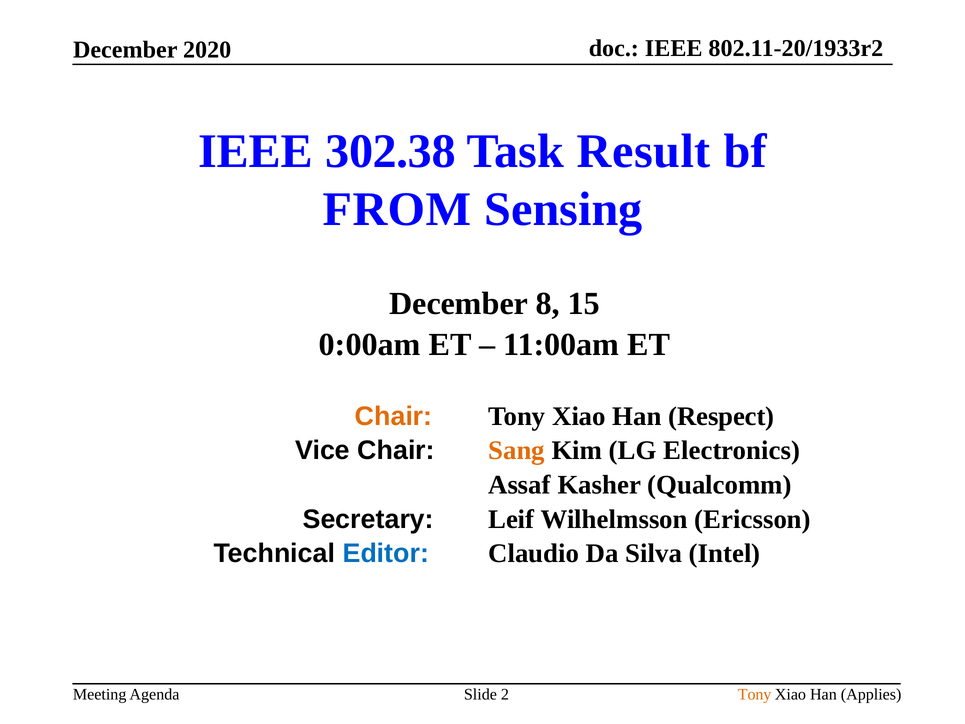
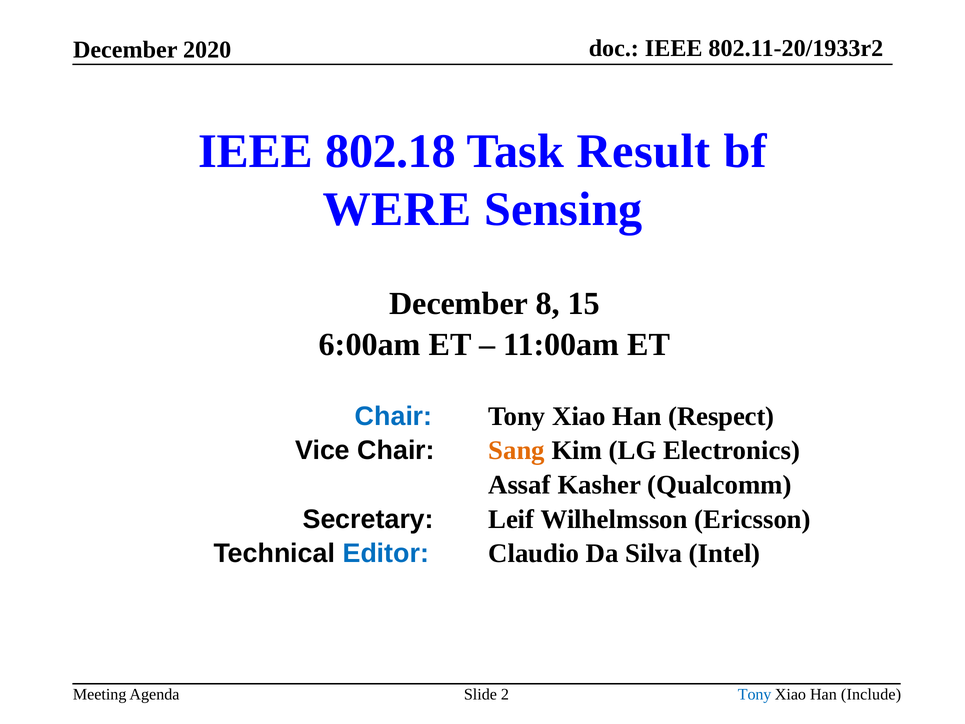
302.38: 302.38 -> 802.18
FROM: FROM -> WERE
0:00am: 0:00am -> 6:00am
Chair at (394, 416) colour: orange -> blue
Tony at (755, 694) colour: orange -> blue
Applies: Applies -> Include
